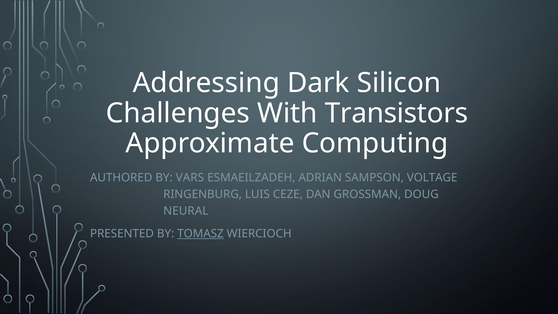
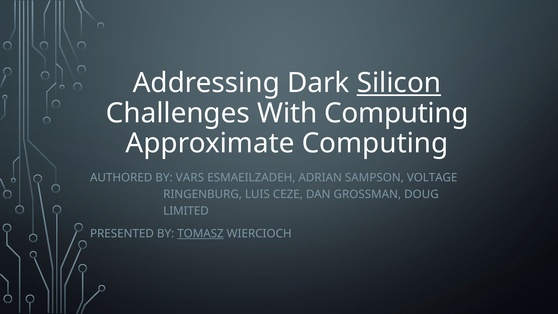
Silicon underline: none -> present
With Transistors: Transistors -> Computing
NEURAL: NEURAL -> LIMITED
